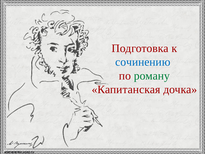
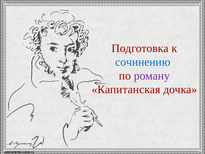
роману colour: green -> purple
